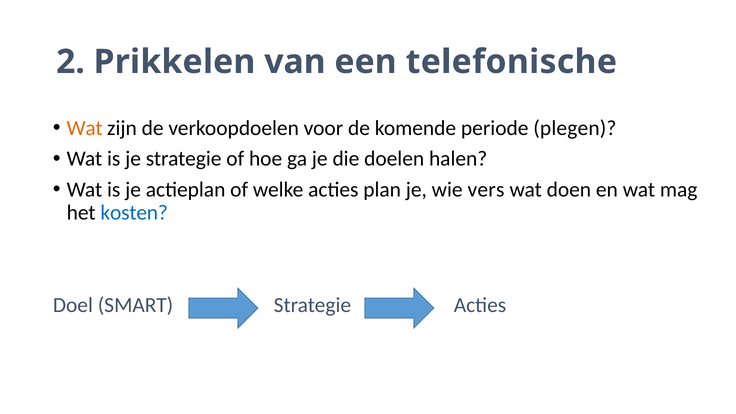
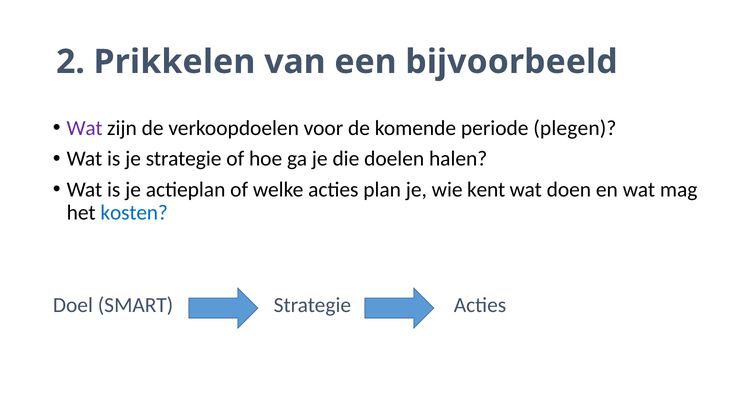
telefonische: telefonische -> bijvoorbeeld
Wat at (85, 128) colour: orange -> purple
vers: vers -> kent
